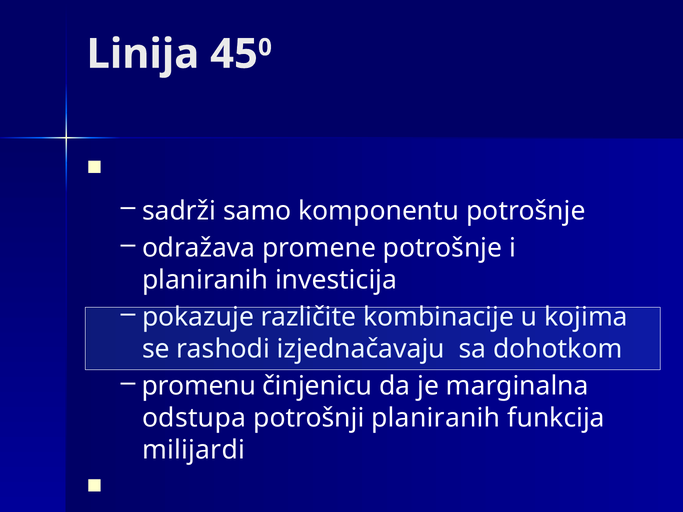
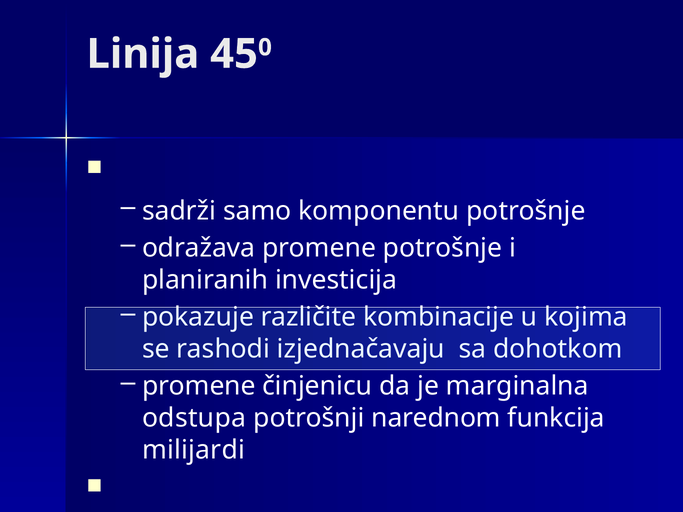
promenu at (199, 386): promenu -> promene
potrošnji planiranih: planiranih -> narednom
